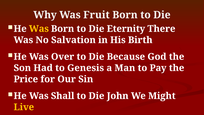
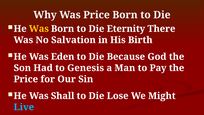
Was Fruit: Fruit -> Price
Over: Over -> Eden
John: John -> Lose
Live colour: yellow -> light blue
